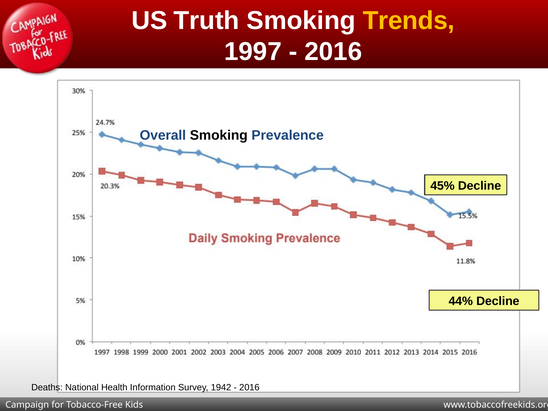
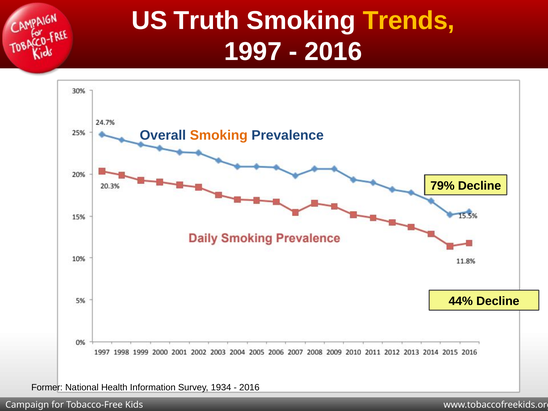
Smoking at (219, 135) colour: black -> orange
45%: 45% -> 79%
Deaths: Deaths -> Former
1942: 1942 -> 1934
